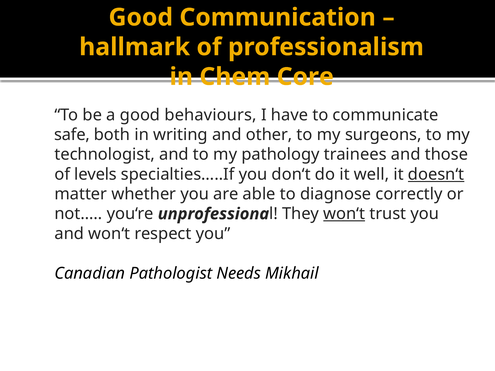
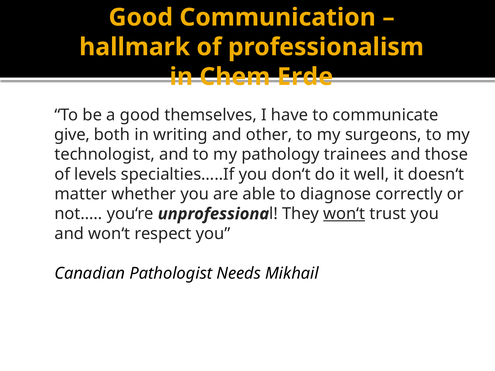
Core: Core -> Erde
behaviours: behaviours -> themselves
safe: safe -> give
doesn‘t underline: present -> none
